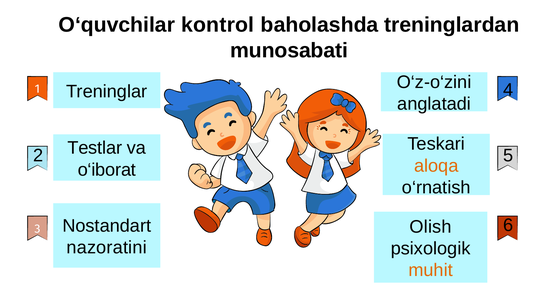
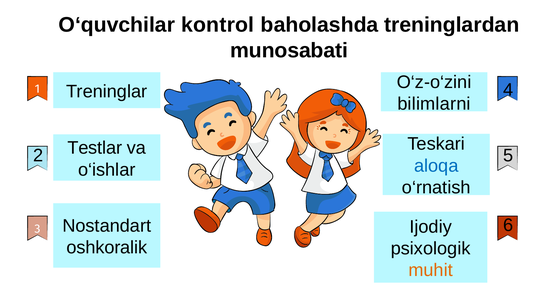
anglatadi: anglatadi -> bilimlarni
aloqa colour: orange -> blue
o‘iborat: o‘iborat -> o‘ishlar
Olish: Olish -> Ijodiy
nazoratini: nazoratini -> oshkoralik
